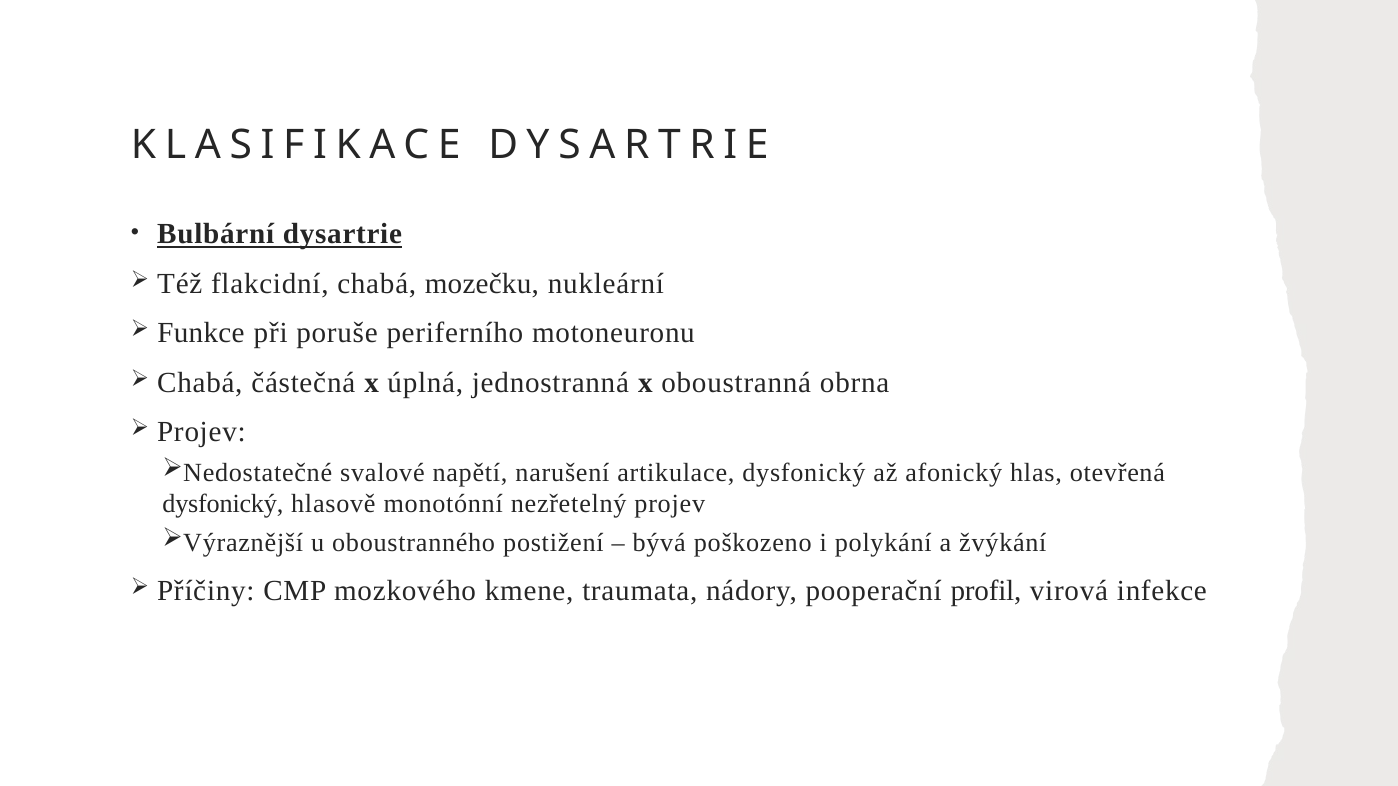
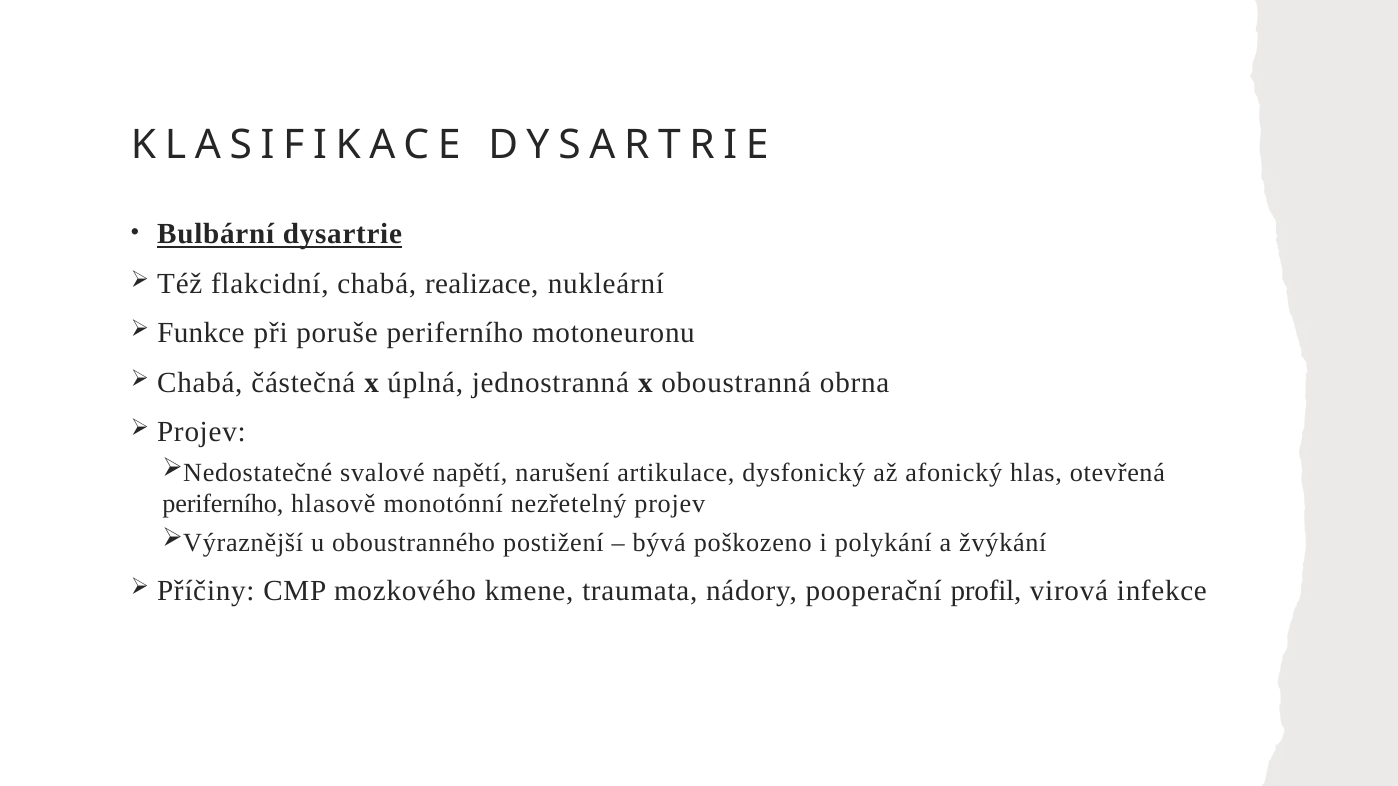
mozečku: mozečku -> realizace
dysfonický at (223, 504): dysfonický -> periferního
